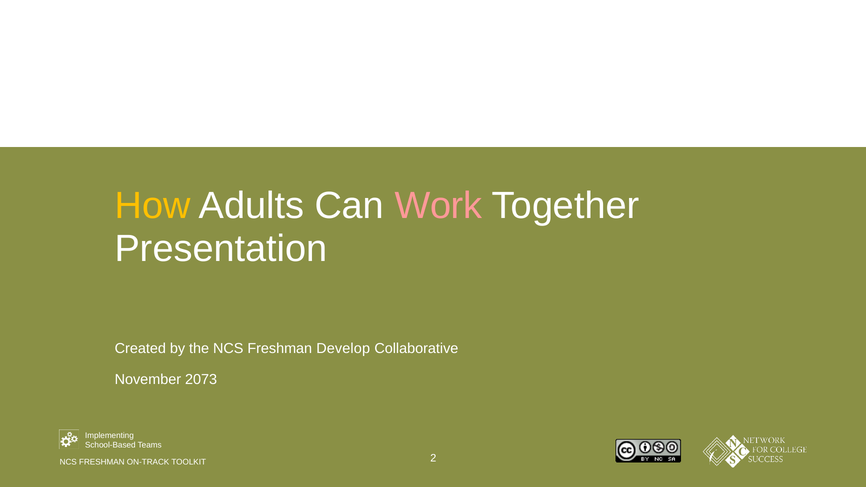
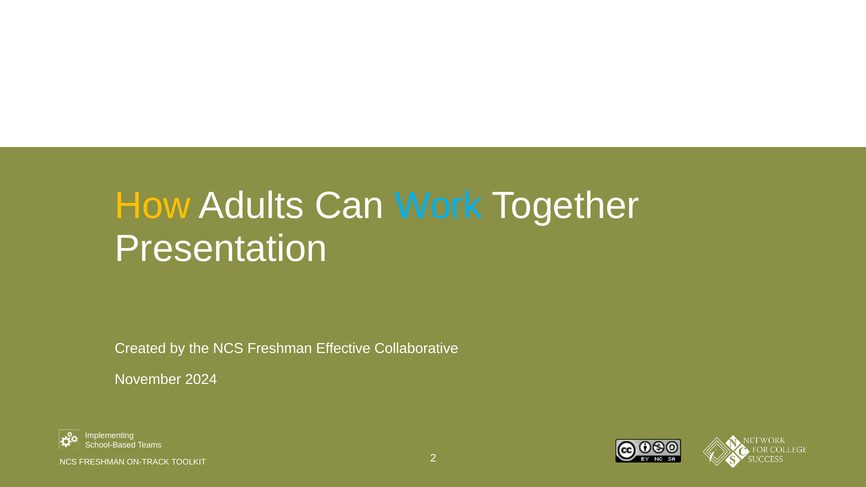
Work colour: pink -> light blue
Develop: Develop -> Effective
2073: 2073 -> 2024
